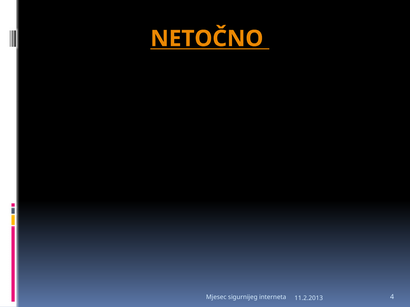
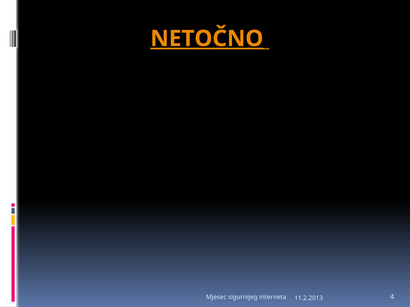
NETOČNO underline: none -> present
